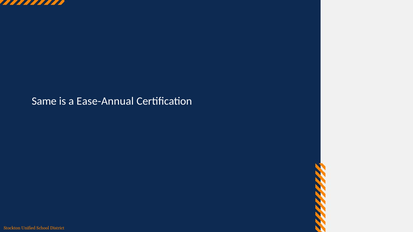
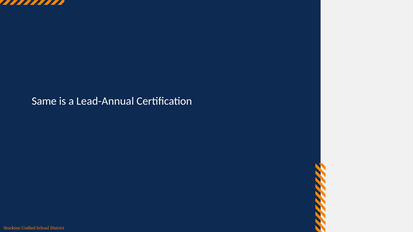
Ease-Annual: Ease-Annual -> Lead-Annual
